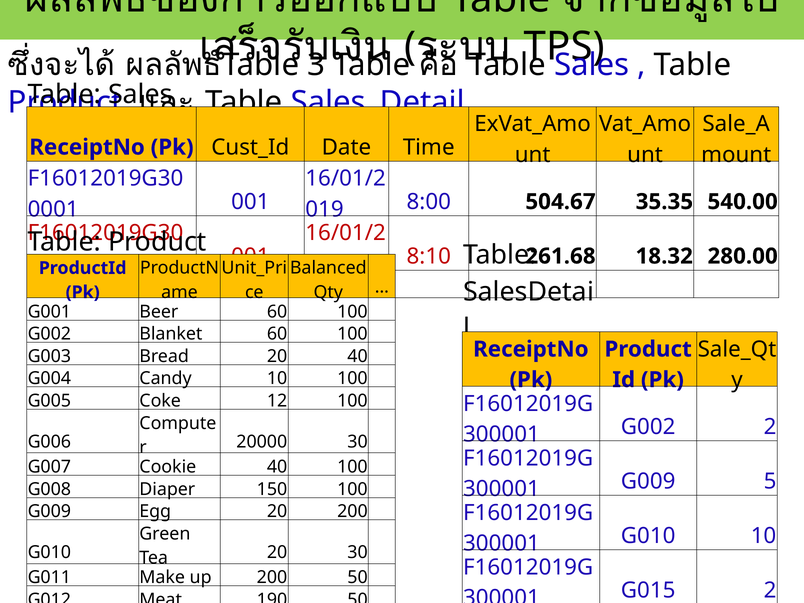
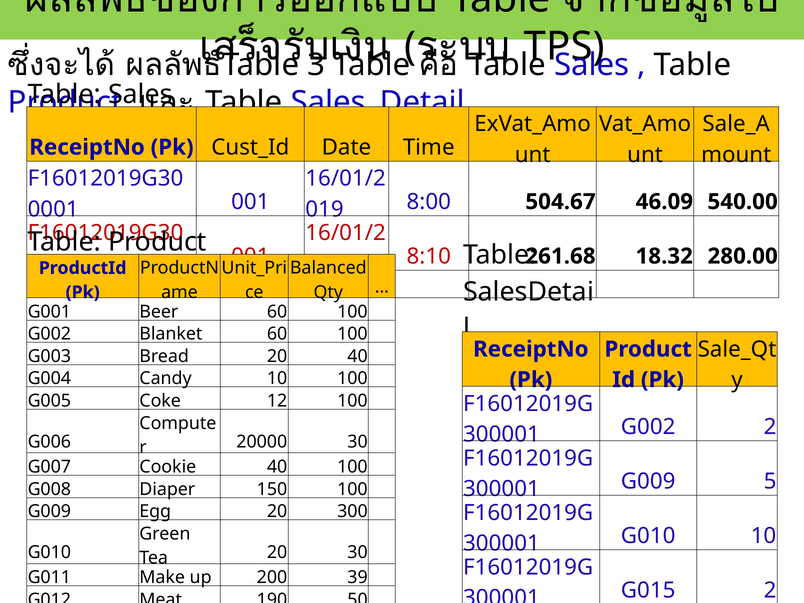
35.35: 35.35 -> 46.09
20 200: 200 -> 300
200 50: 50 -> 39
